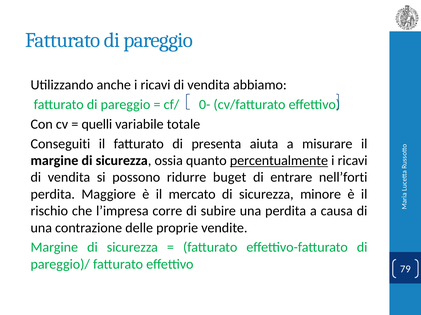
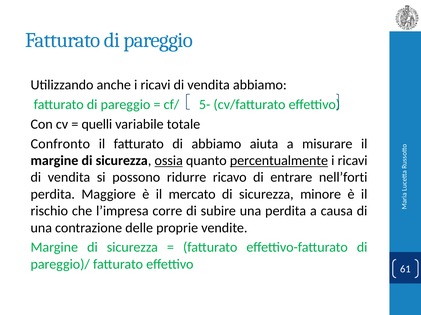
0-: 0- -> 5-
Conseguiti: Conseguiti -> Confronto
di presenta: presenta -> abbiamo
ossia underline: none -> present
buget: buget -> ricavo
79: 79 -> 61
